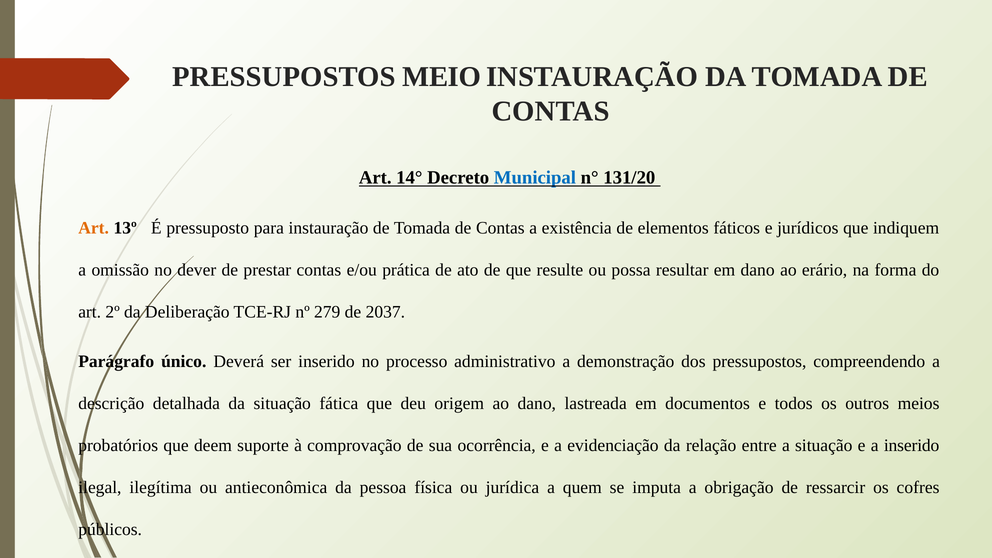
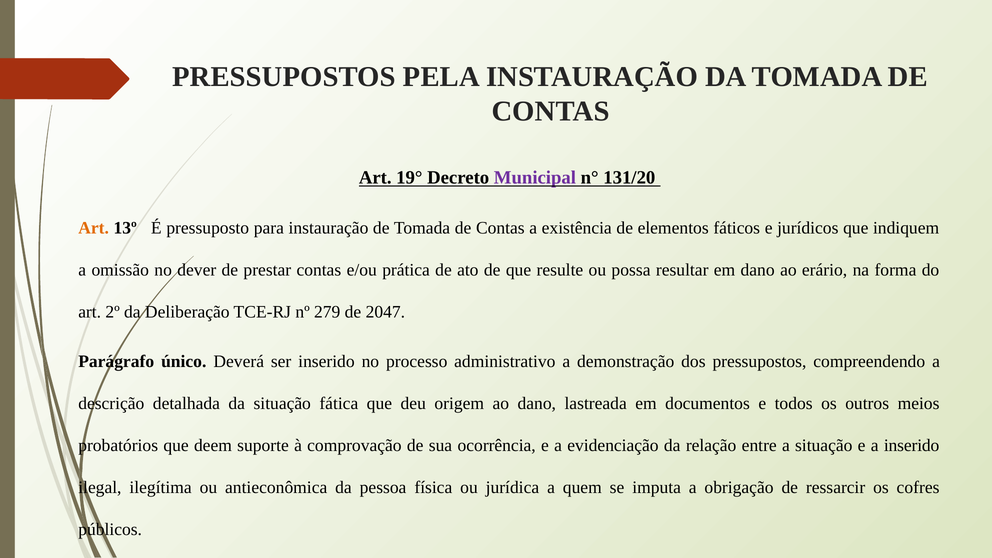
MEIO: MEIO -> PELA
14°: 14° -> 19°
Municipal colour: blue -> purple
2037: 2037 -> 2047
